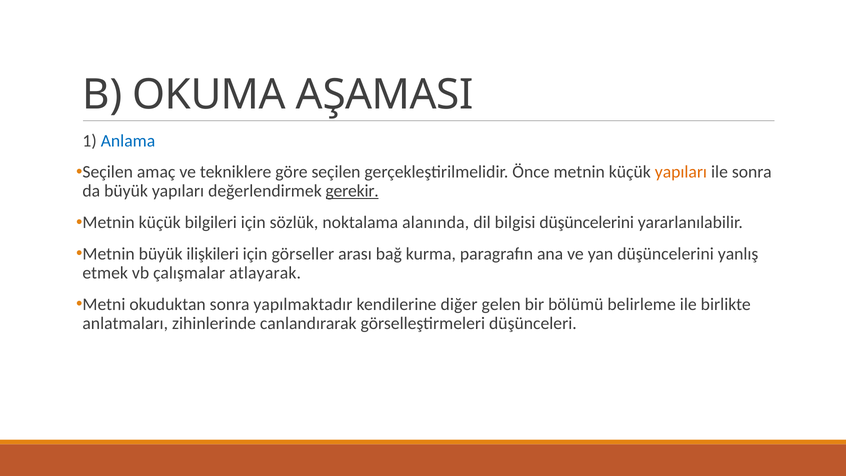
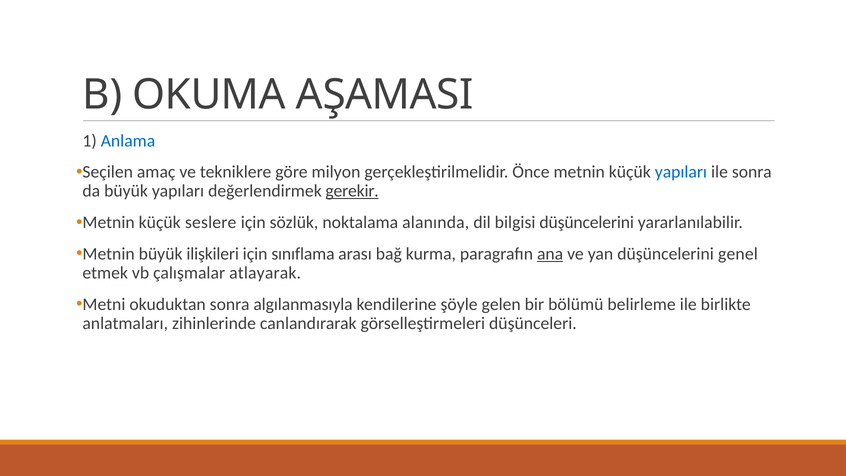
göre seçilen: seçilen -> milyon
yapıları at (681, 172) colour: orange -> blue
bilgileri: bilgileri -> seslere
görseller: görseller -> sınıflama
ana underline: none -> present
yanlış: yanlış -> genel
yapılmaktadır: yapılmaktadır -> algılanmasıyla
diğer: diğer -> şöyle
